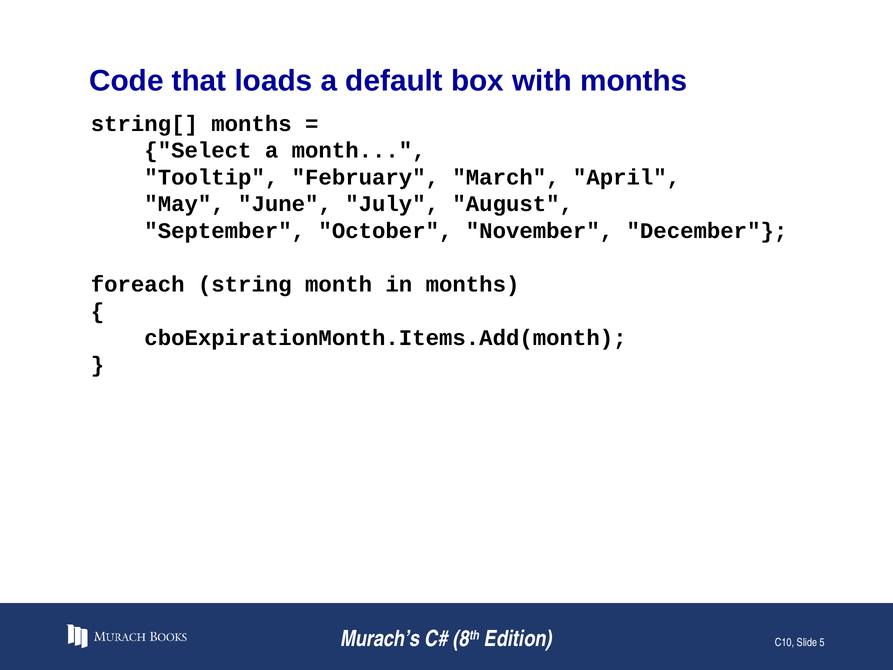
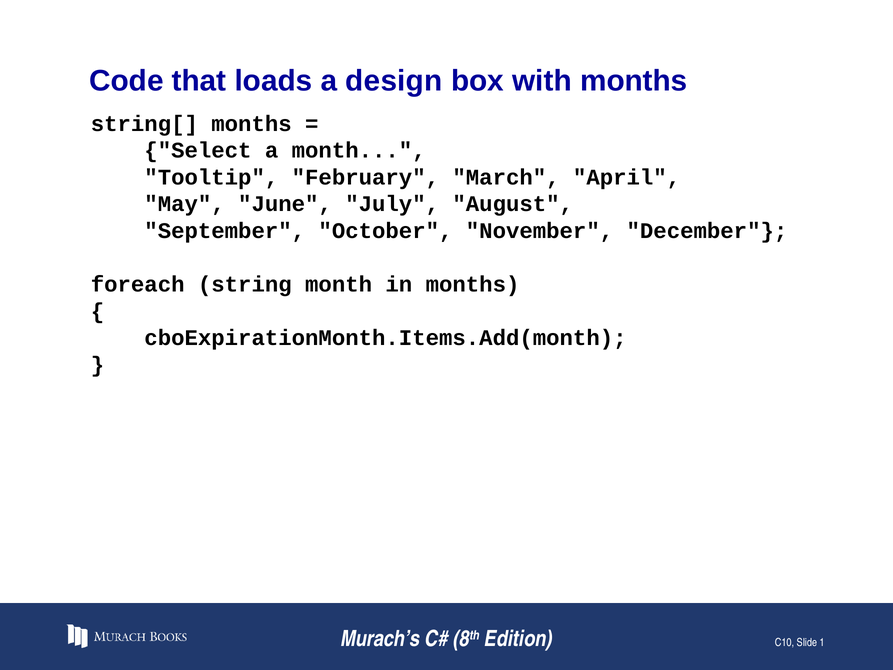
default: default -> design
5: 5 -> 1
